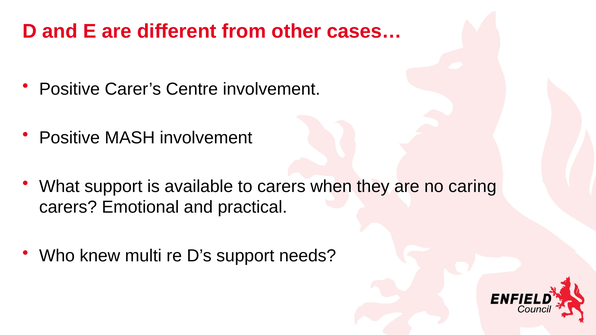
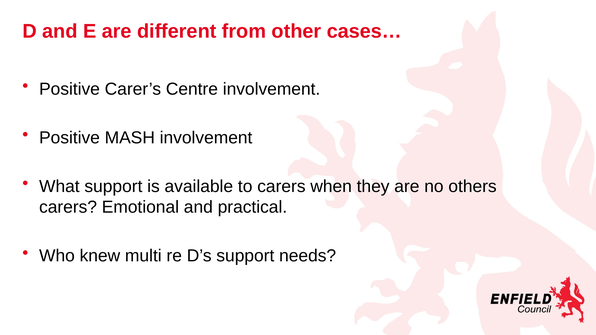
caring: caring -> others
